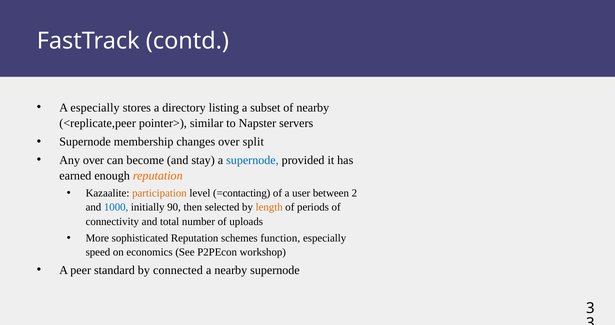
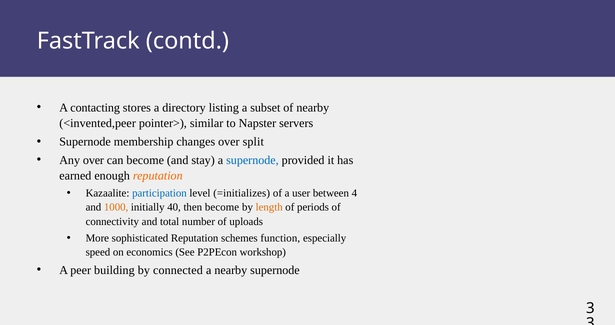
A especially: especially -> contacting
<replicate,peer: <replicate,peer -> <invented,peer
participation colour: orange -> blue
=contacting: =contacting -> =initializes
2: 2 -> 4
1000 colour: blue -> orange
90: 90 -> 40
then selected: selected -> become
standard: standard -> building
